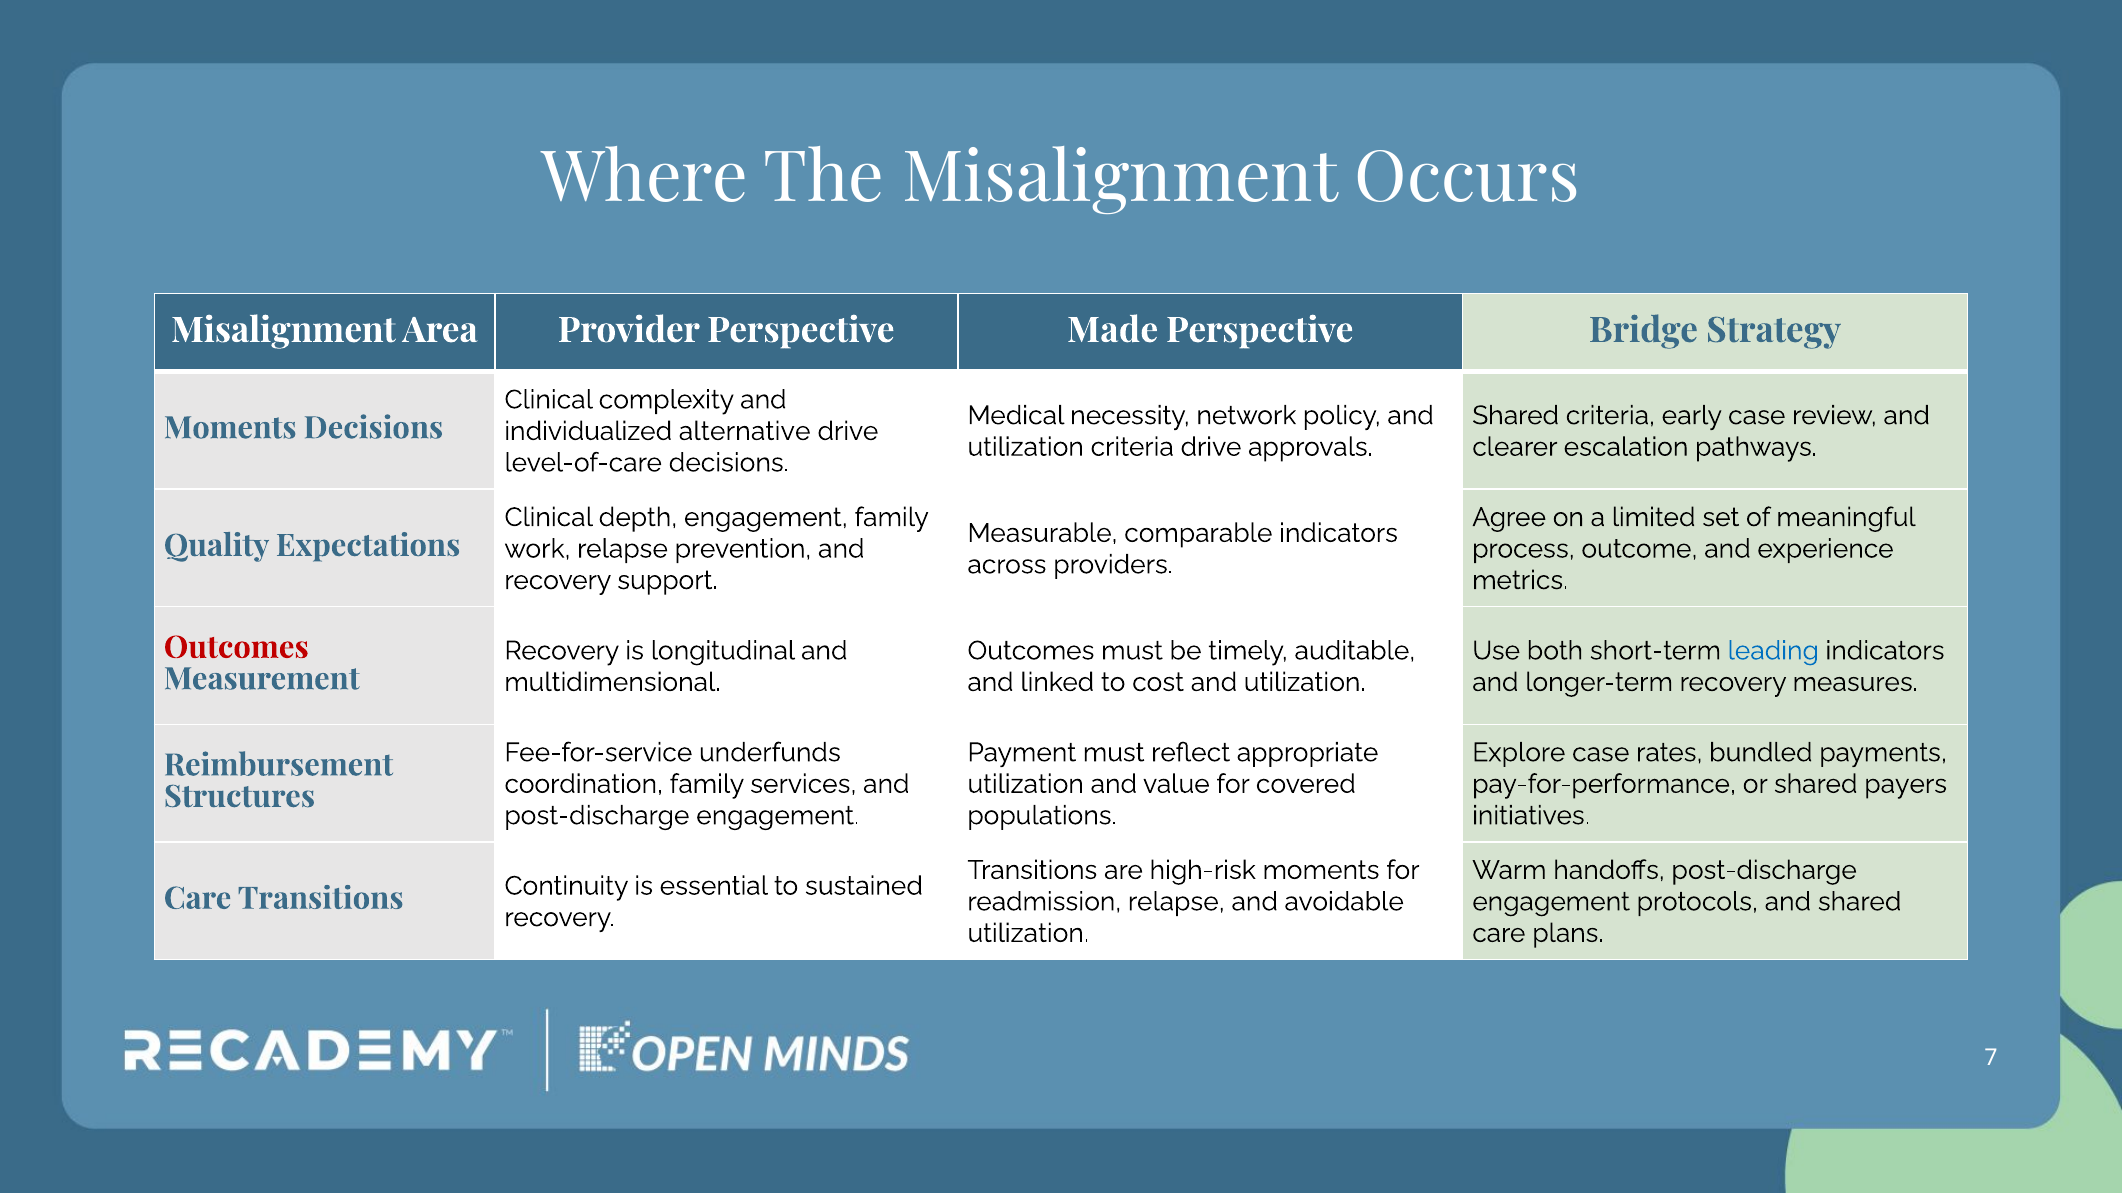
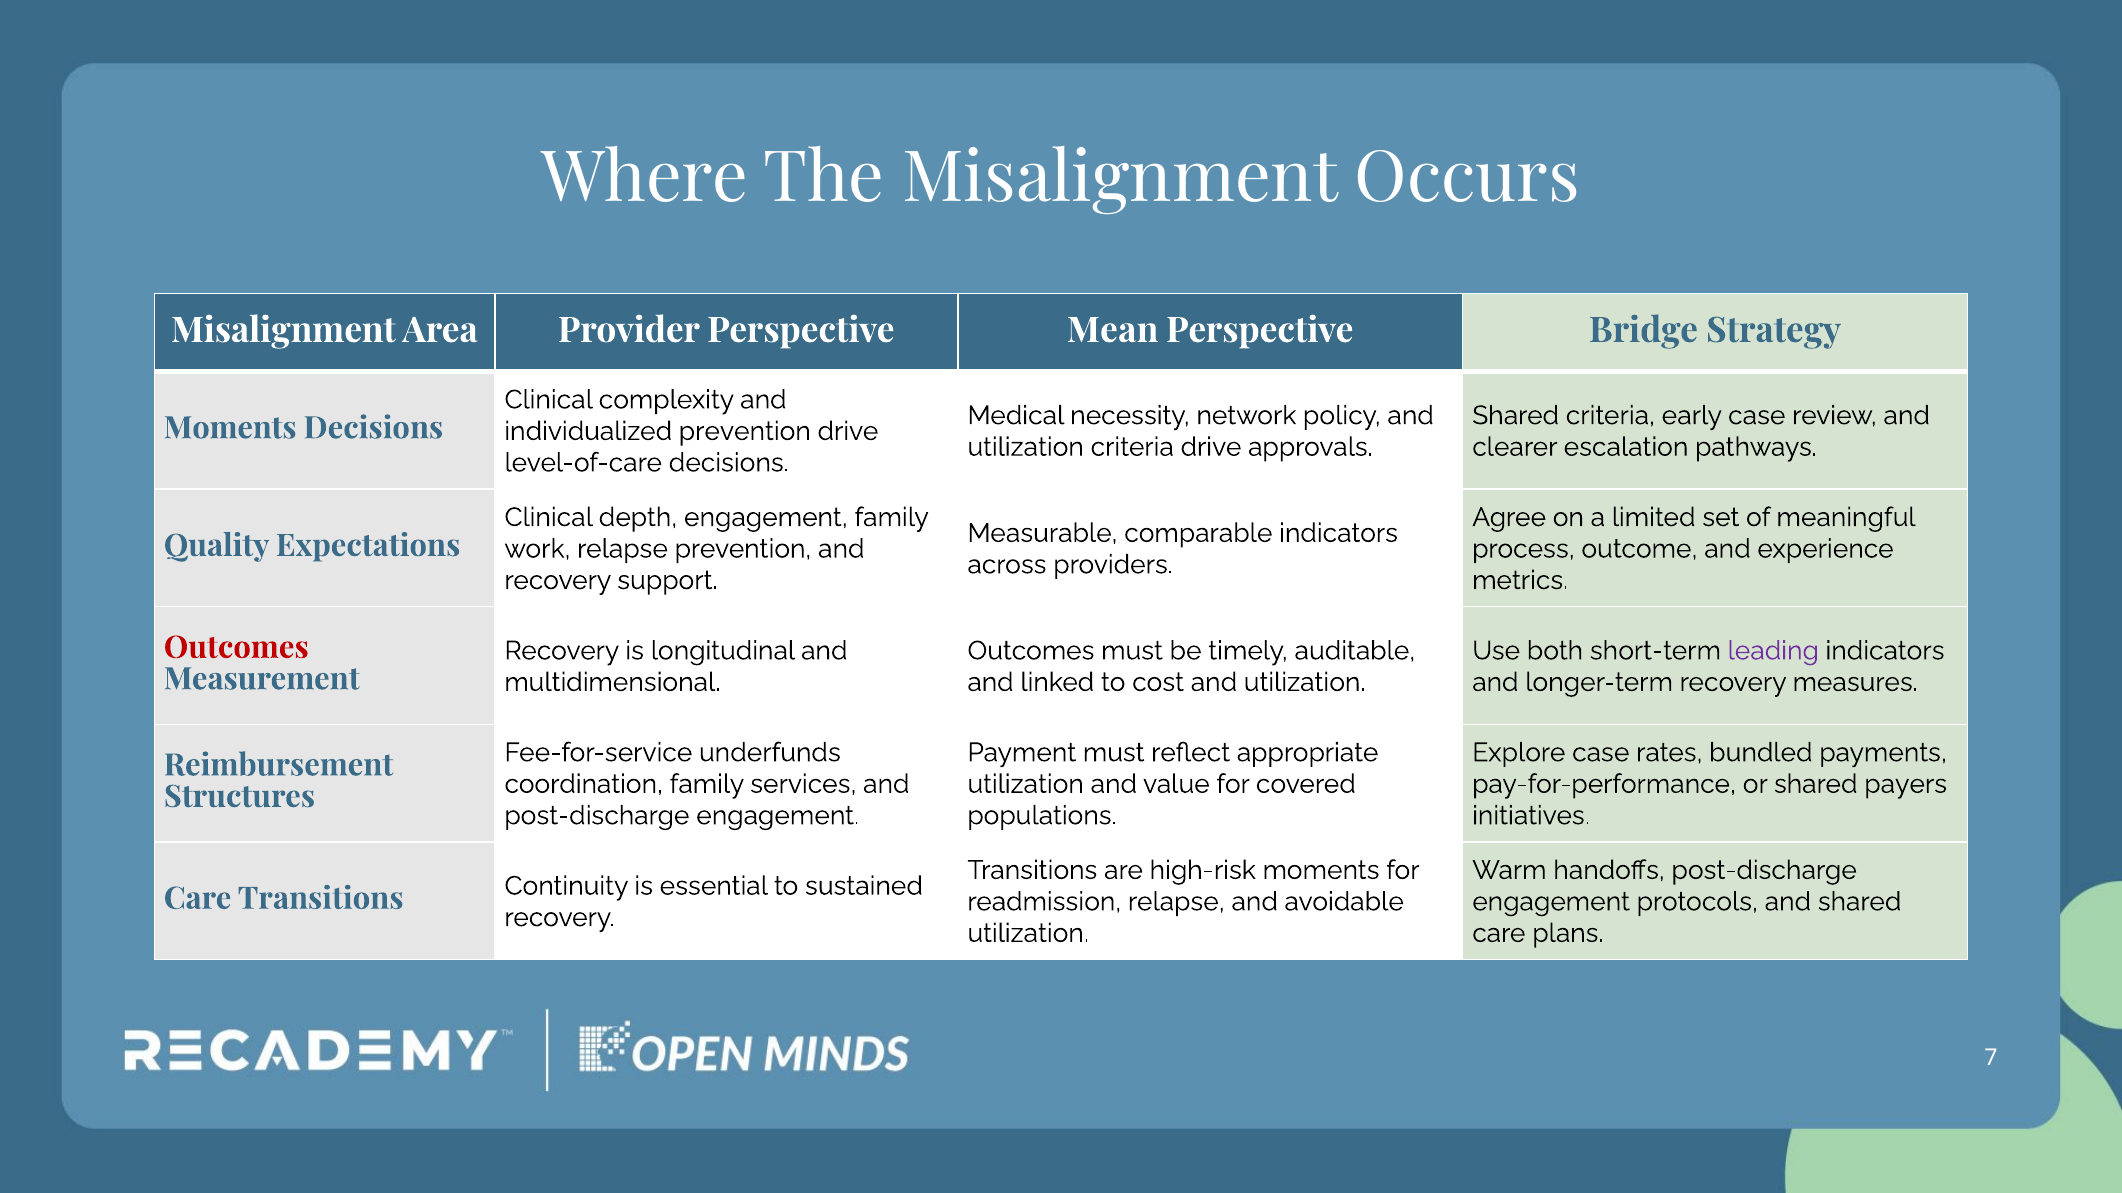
Made: Made -> Mean
individualized alternative: alternative -> prevention
leading colour: blue -> purple
